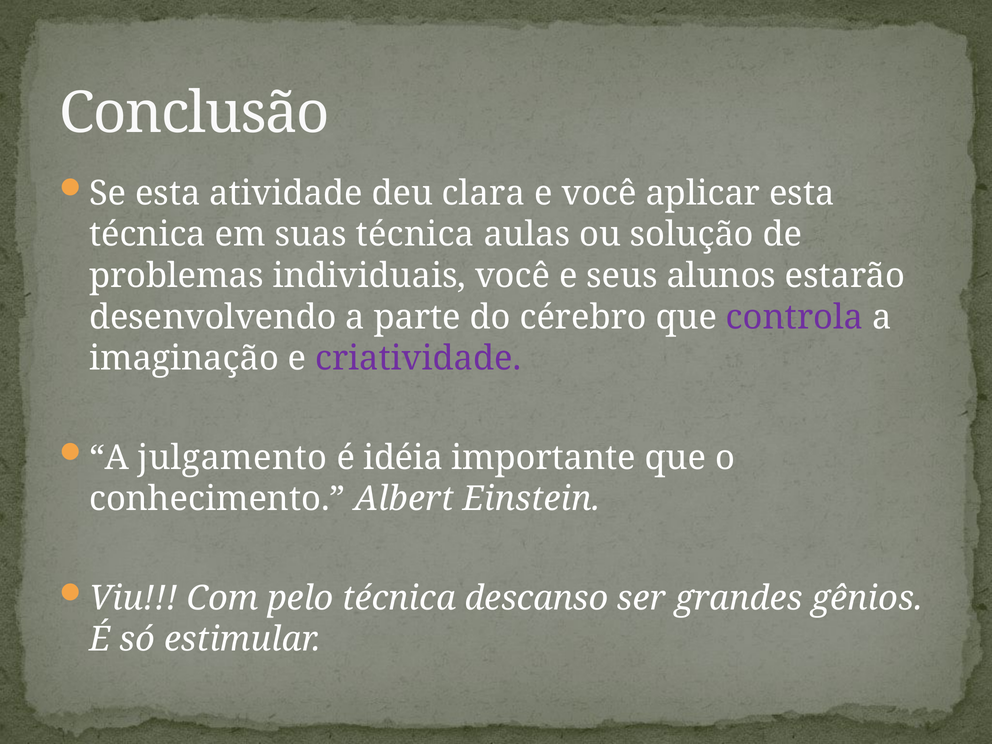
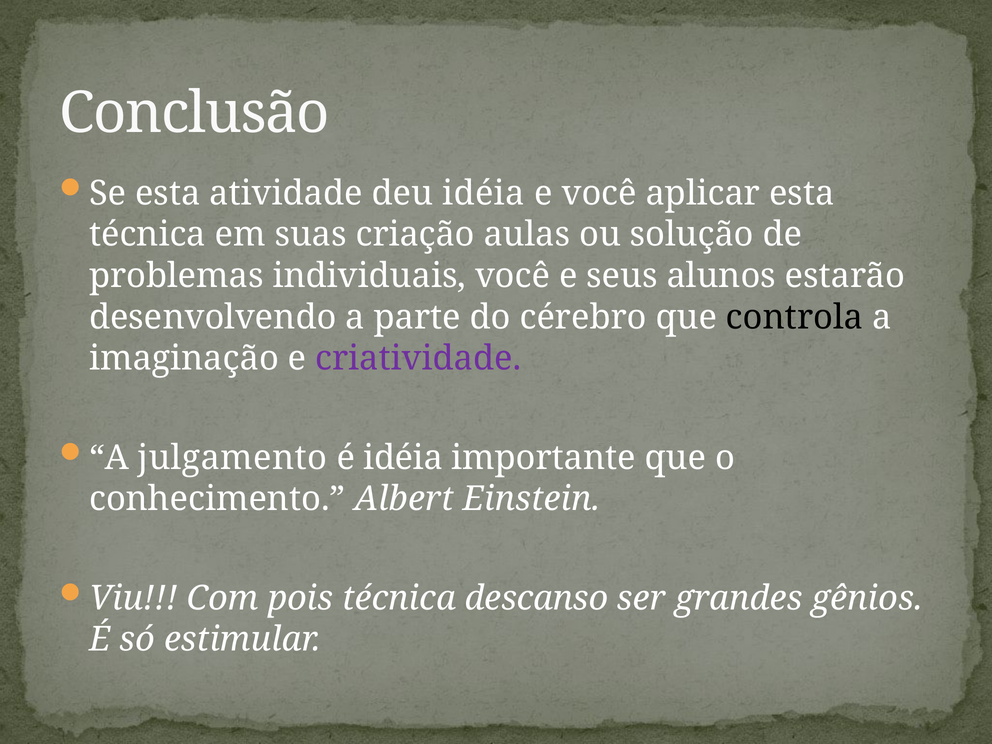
deu clara: clara -> idéia
suas técnica: técnica -> criação
controla colour: purple -> black
pelo: pelo -> pois
